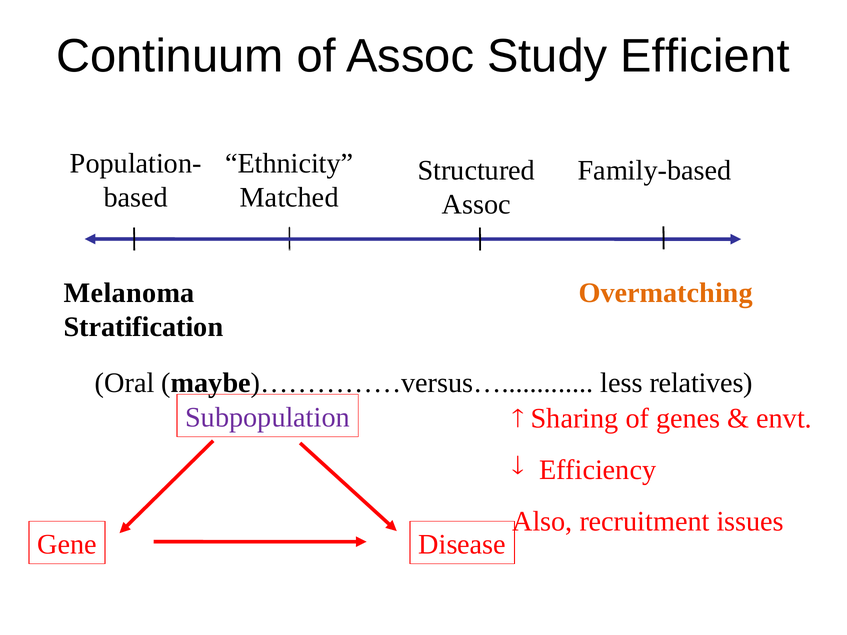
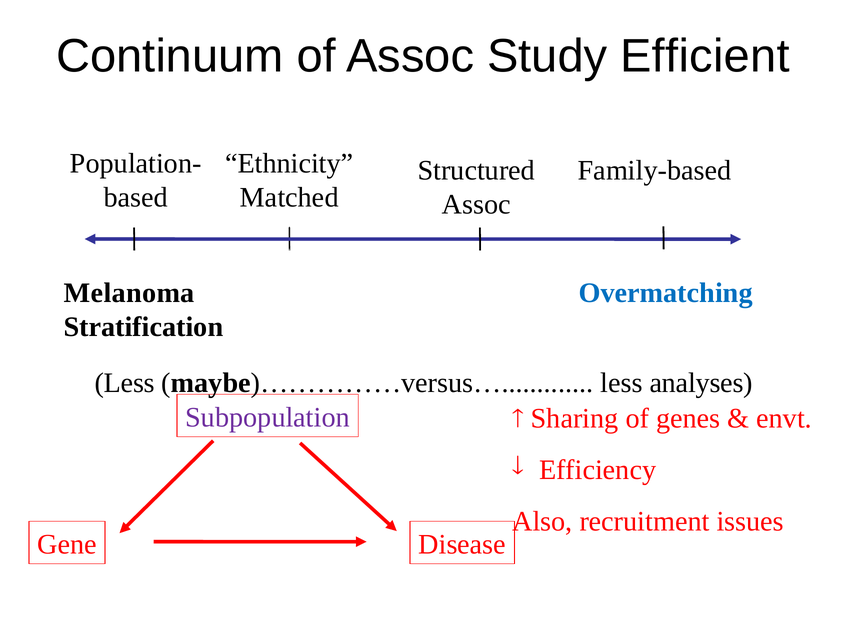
Overmatching colour: orange -> blue
Oral at (125, 383): Oral -> Less
relatives: relatives -> analyses
